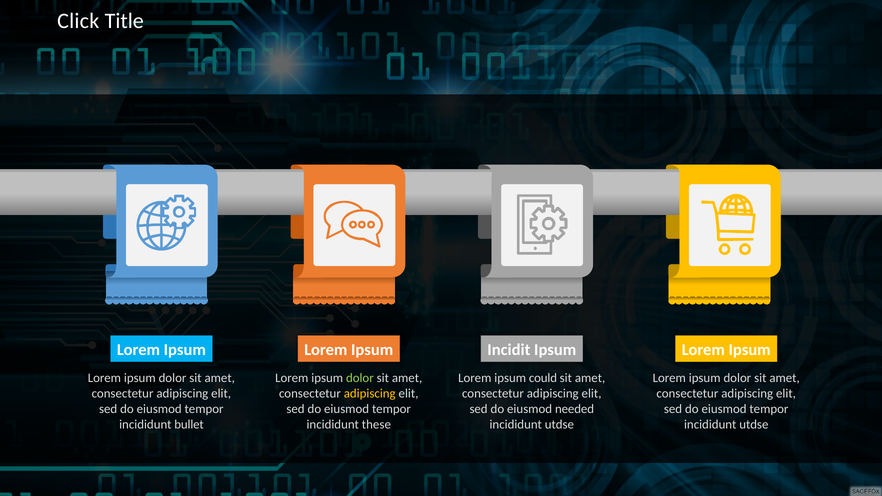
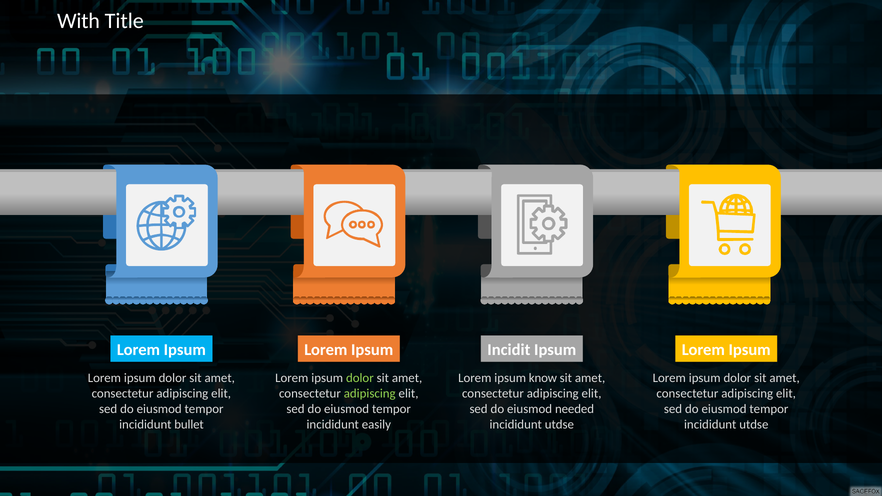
Click: Click -> With
could: could -> know
adipiscing at (370, 394) colour: yellow -> light green
these: these -> easily
